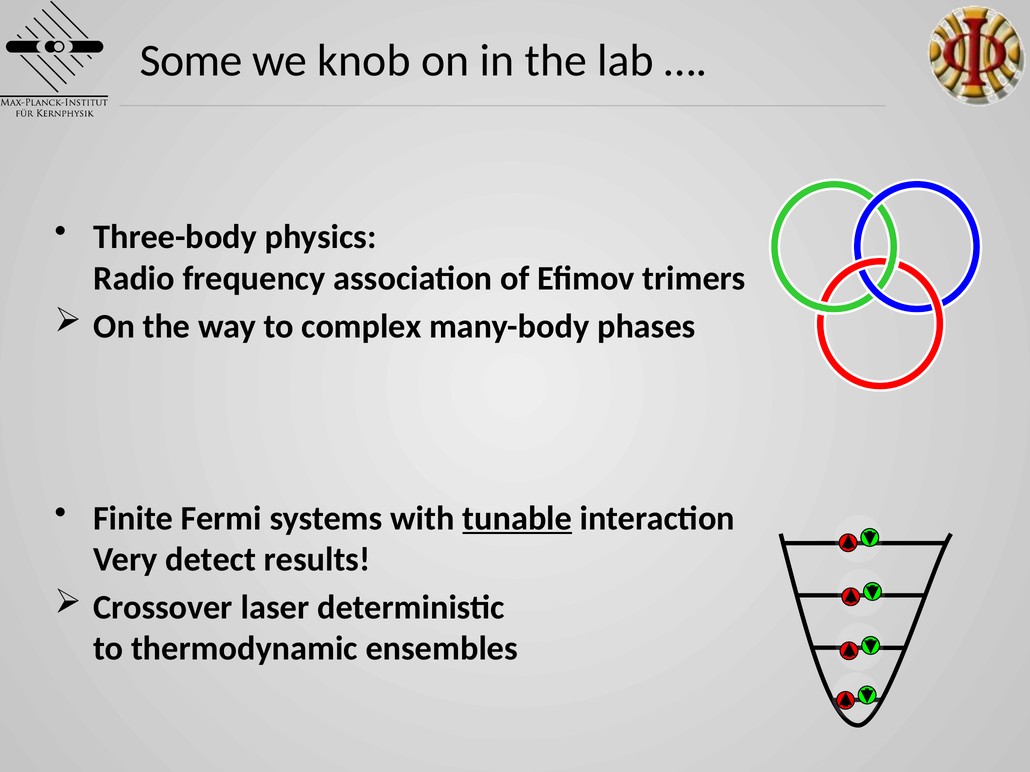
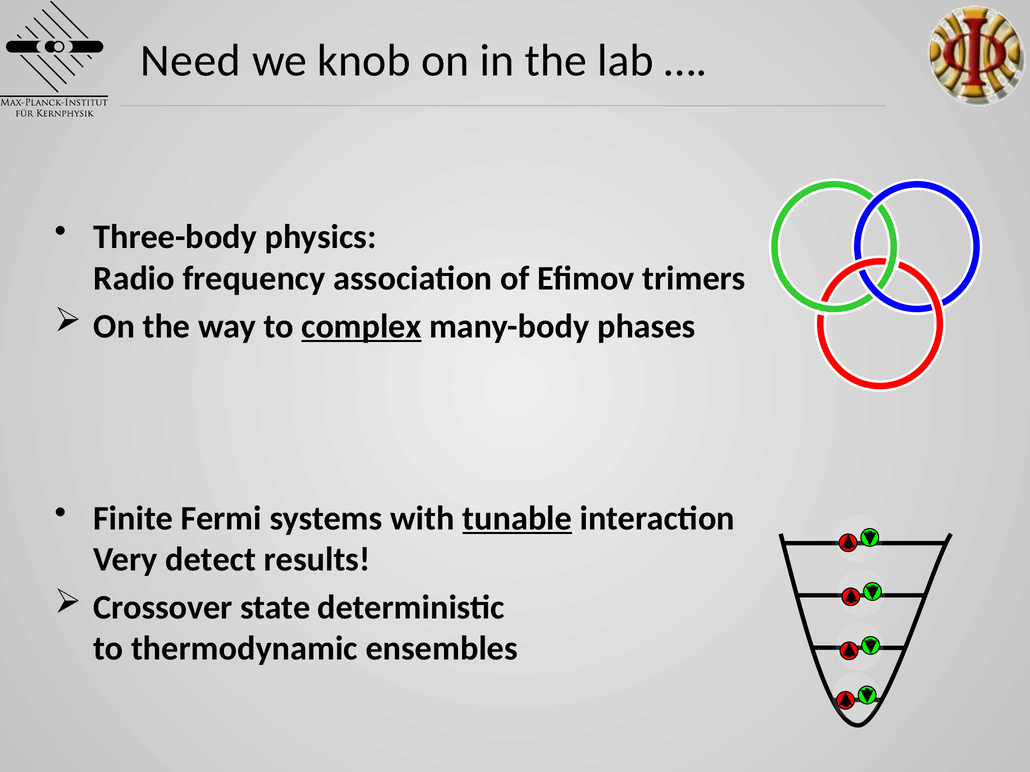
Some: Some -> Need
complex underline: none -> present
laser: laser -> state
